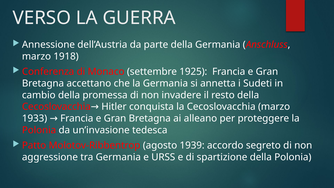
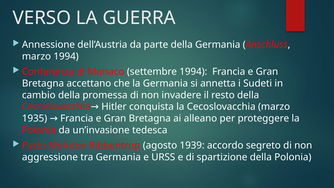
marzo 1918: 1918 -> 1994
settembre 1925: 1925 -> 1994
1933: 1933 -> 1935
